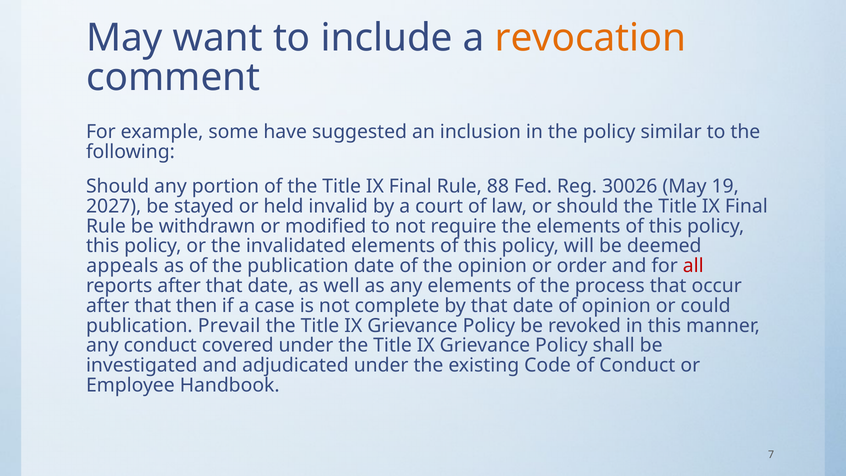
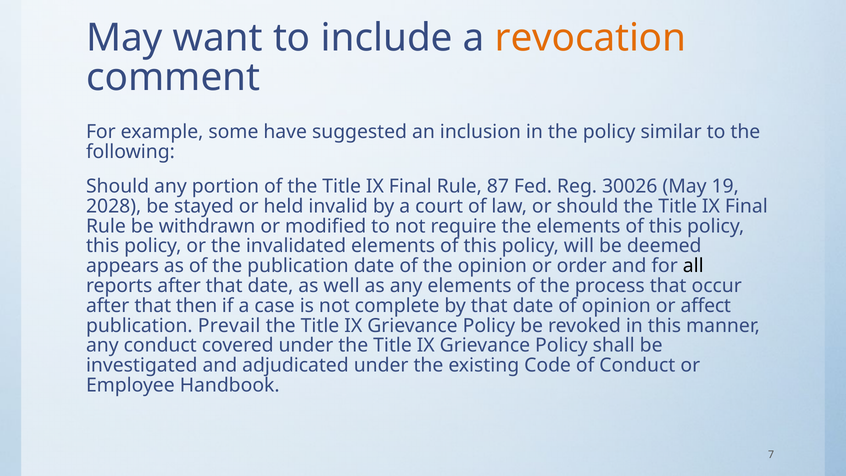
88: 88 -> 87
2027: 2027 -> 2028
appeals: appeals -> appears
all colour: red -> black
could: could -> affect
